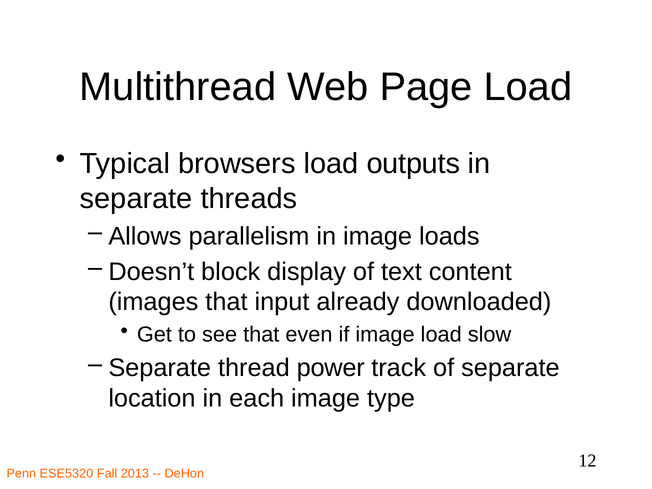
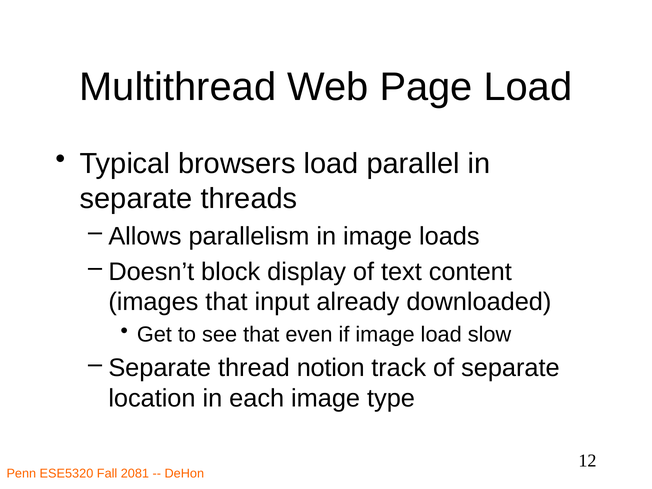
outputs: outputs -> parallel
power: power -> notion
2013: 2013 -> 2081
